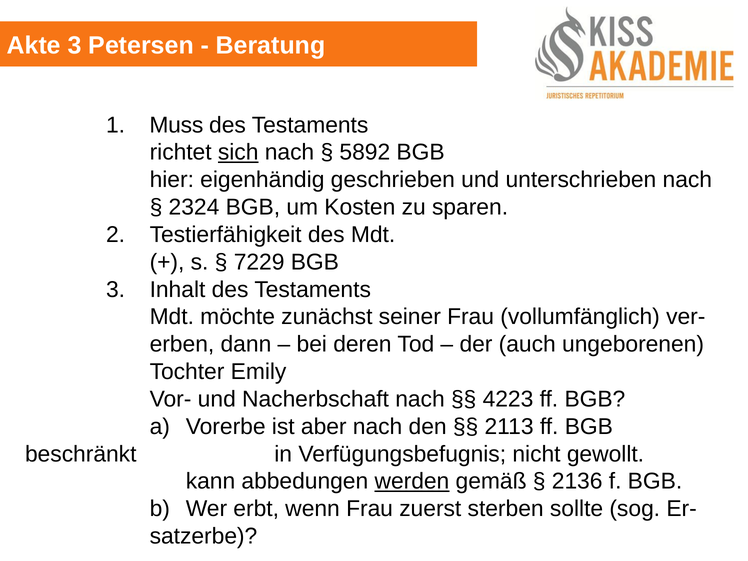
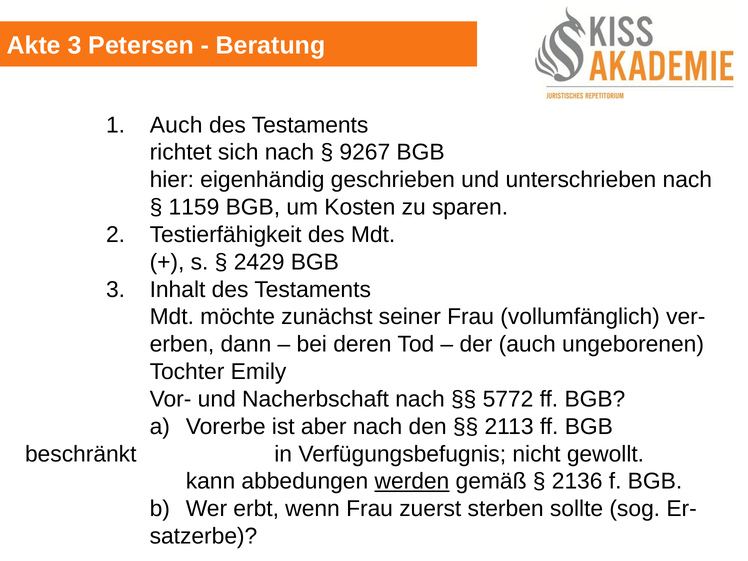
1 Muss: Muss -> Auch
sich underline: present -> none
5892: 5892 -> 9267
2324: 2324 -> 1159
7229: 7229 -> 2429
4223: 4223 -> 5772
